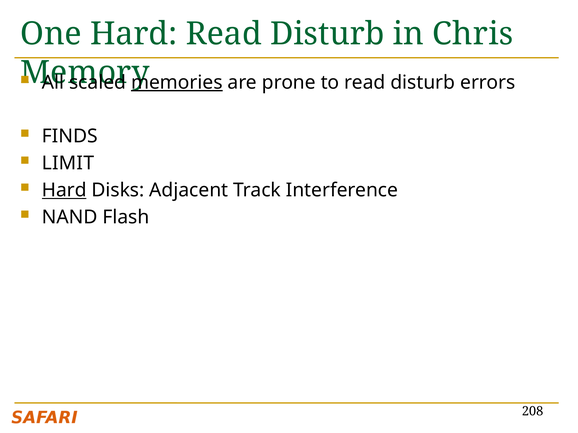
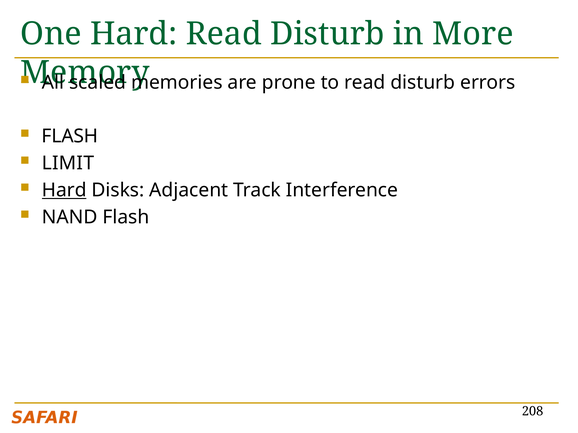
Chris: Chris -> More
memories underline: present -> none
FINDS at (70, 136): FINDS -> FLASH
